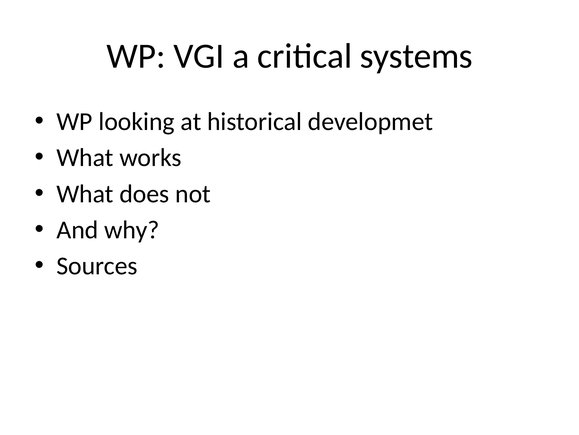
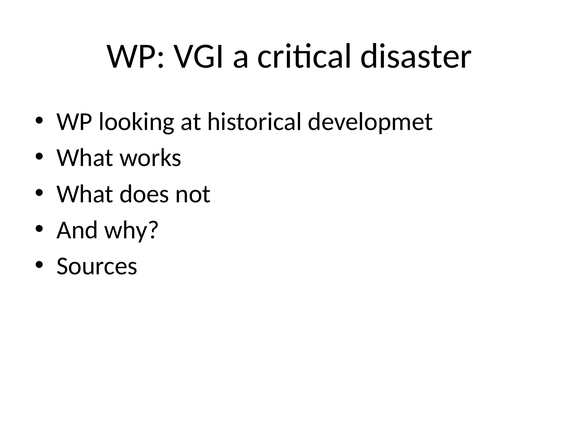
systems: systems -> disaster
